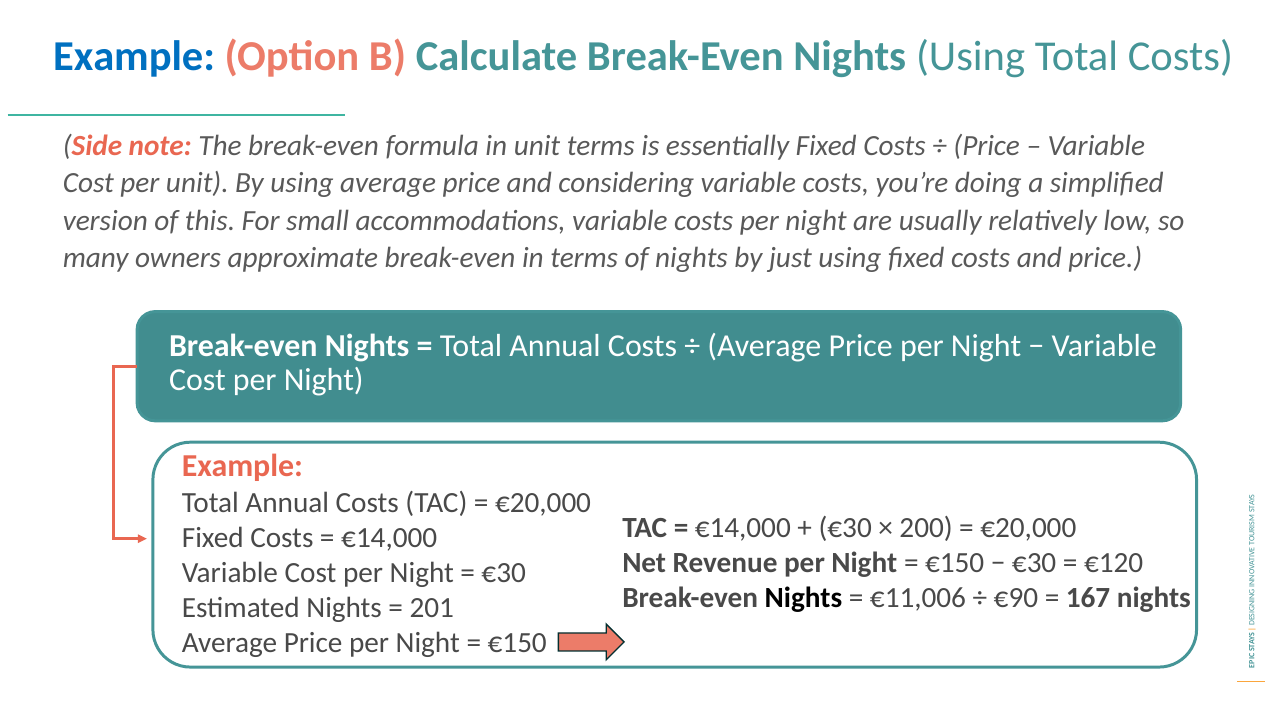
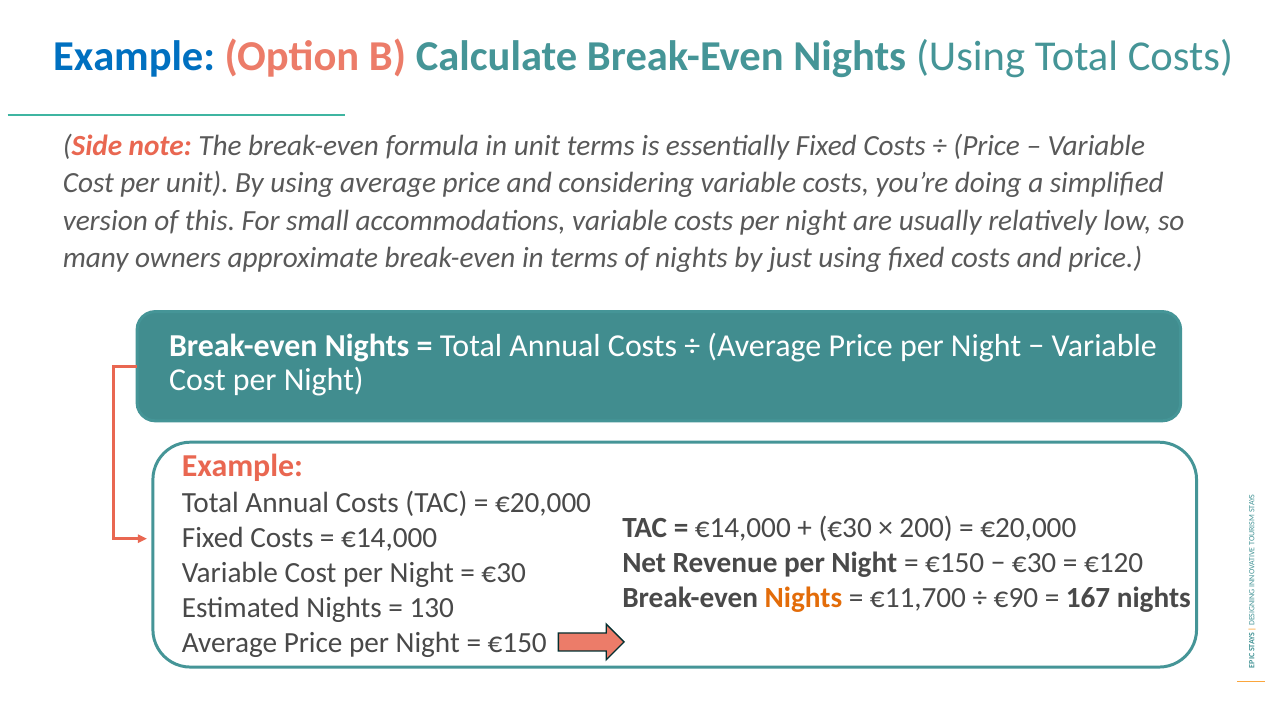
Nights at (803, 598) colour: black -> orange
€11,006: €11,006 -> €11,700
201: 201 -> 130
